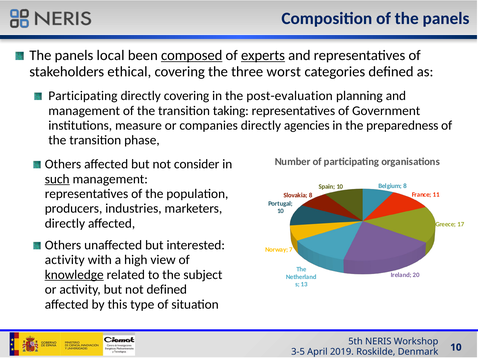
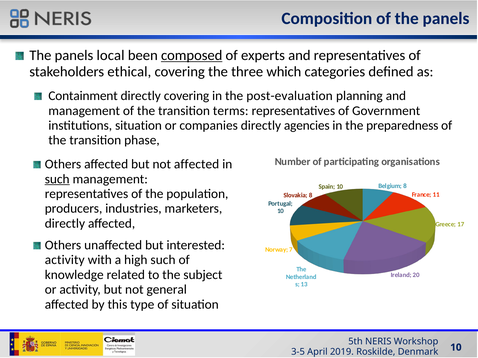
experts underline: present -> none
worst: worst -> which
Participating at (83, 96): Participating -> Containment
taking: taking -> terms
institutions measure: measure -> situation
not consider: consider -> affected
high view: view -> such
knowledge underline: present -> none
not defined: defined -> general
